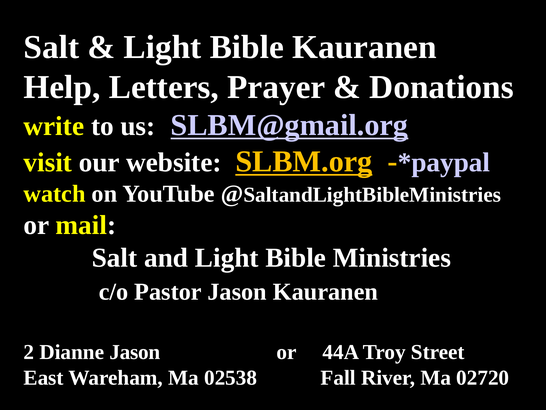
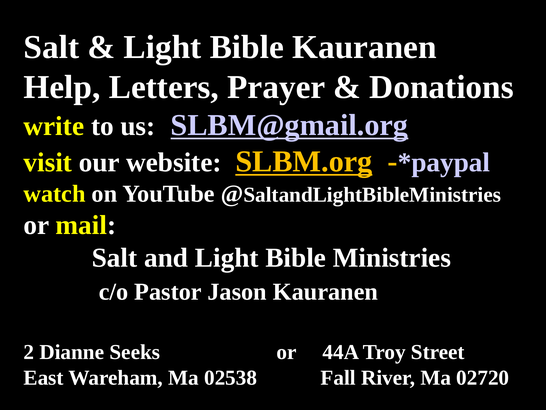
Dianne Jason: Jason -> Seeks
